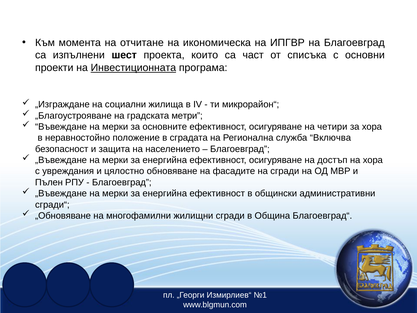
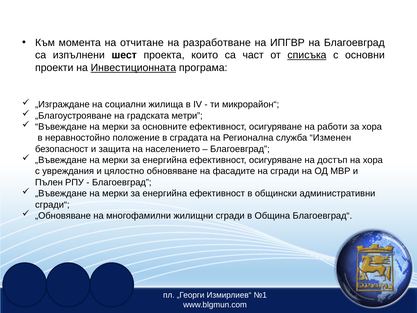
икономическа: икономическа -> разработване
списъка underline: none -> present
четири: четири -> работи
Включва: Включва -> Изменен
